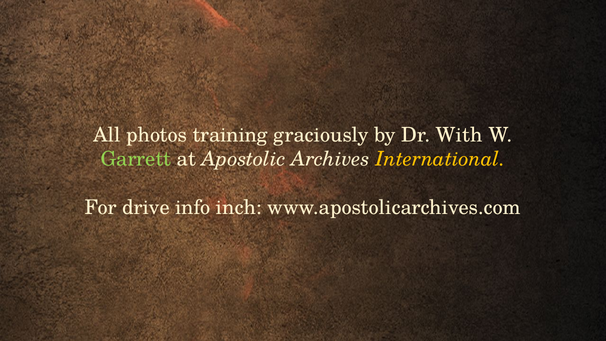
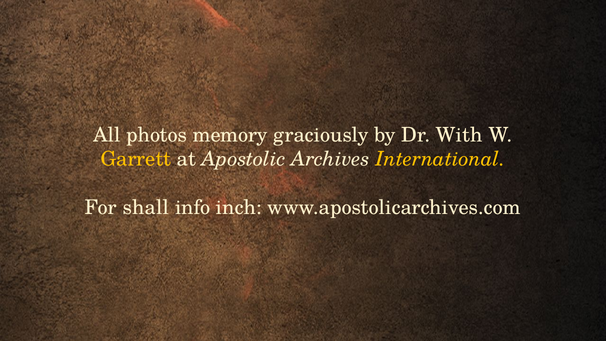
training: training -> memory
Garrett colour: light green -> yellow
drive: drive -> shall
